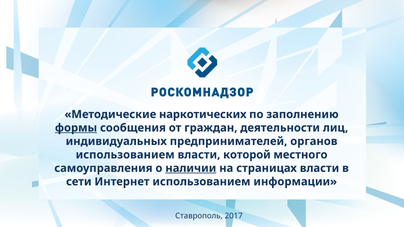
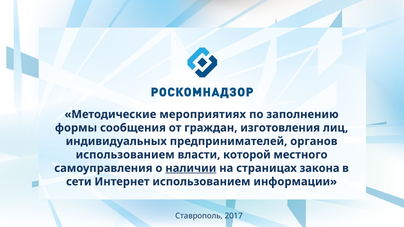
наркотических: наркотических -> мероприятиях
формы underline: present -> none
деятельности: деятельности -> изготовления
страницах власти: власти -> закона
